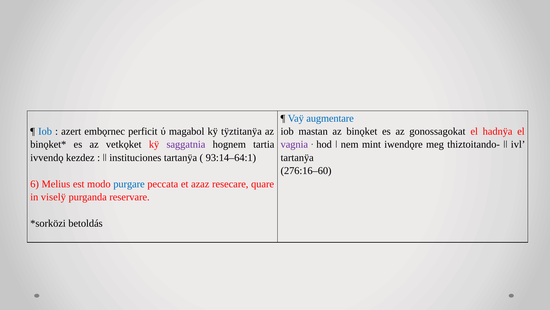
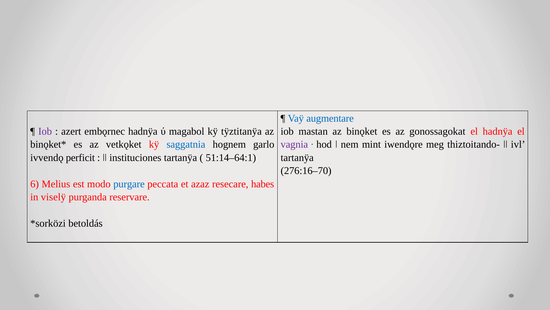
Iob at (45, 131) colour: blue -> purple
embǫrnec perficit: perficit -> hadnÿa
saggatnia colour: purple -> blue
tartia: tartia -> garlo
kezdez: kezdez -> perficit
93:14–64:1: 93:14–64:1 -> 51:14–64:1
276:16–60: 276:16–60 -> 276:16–70
quare: quare -> habes
